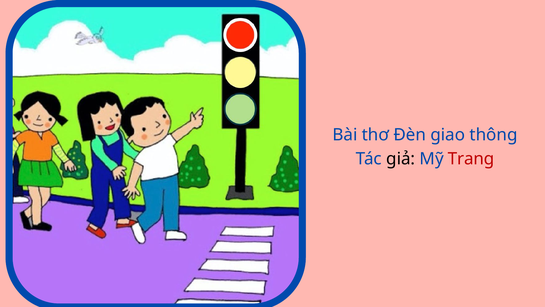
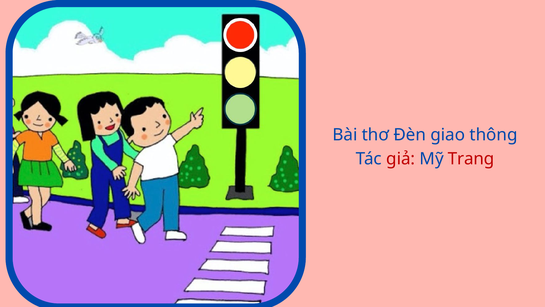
giả colour: black -> red
